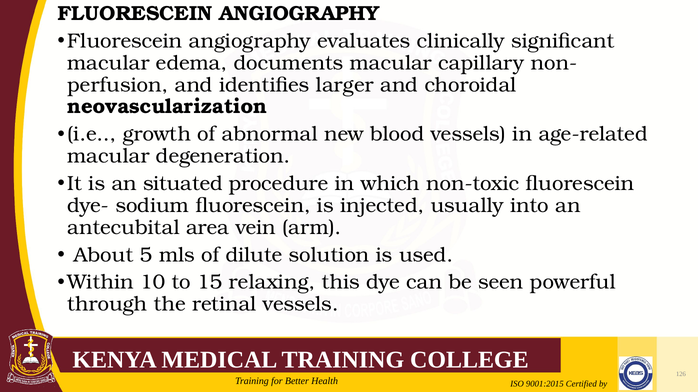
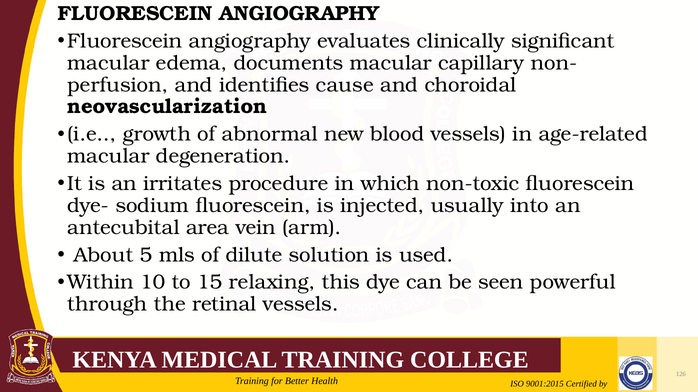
larger: larger -> cause
situated: situated -> irritates
